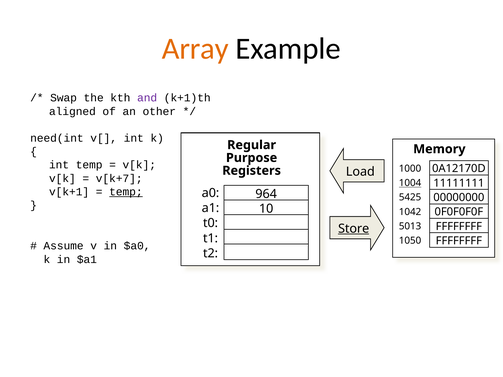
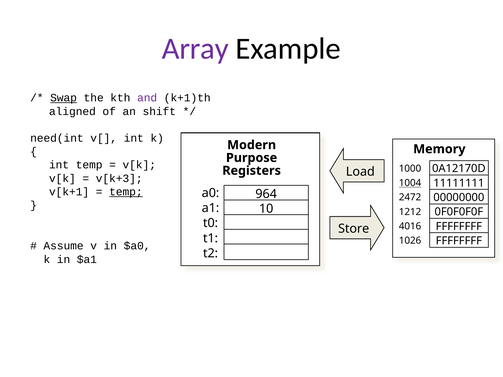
Array colour: orange -> purple
Swap underline: none -> present
other: other -> shift
Regular: Regular -> Modern
v[k+7: v[k+7 -> v[k+3
5425: 5425 -> 2472
1042: 1042 -> 1212
5013: 5013 -> 4016
Store underline: present -> none
1050: 1050 -> 1026
